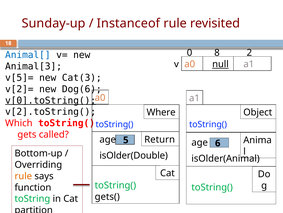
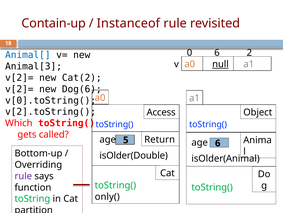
Sunday-up: Sunday-up -> Contain-up
0 8: 8 -> 6
v[5]= at (19, 78): v[5]= -> v[2]=
Cat(3: Cat(3 -> Cat(2
v[0].toString( underline: present -> none
Where: Where -> Access
rule at (23, 176) colour: orange -> purple
gets(: gets( -> only(
